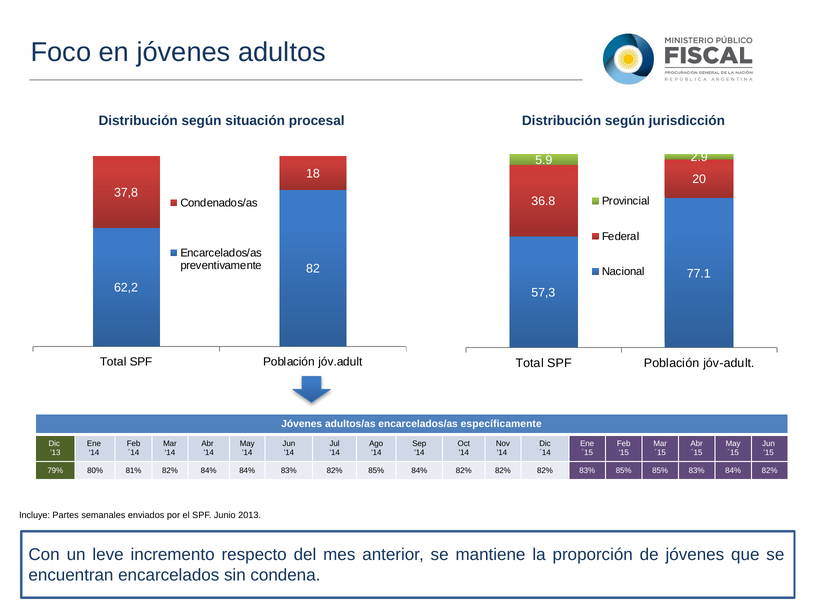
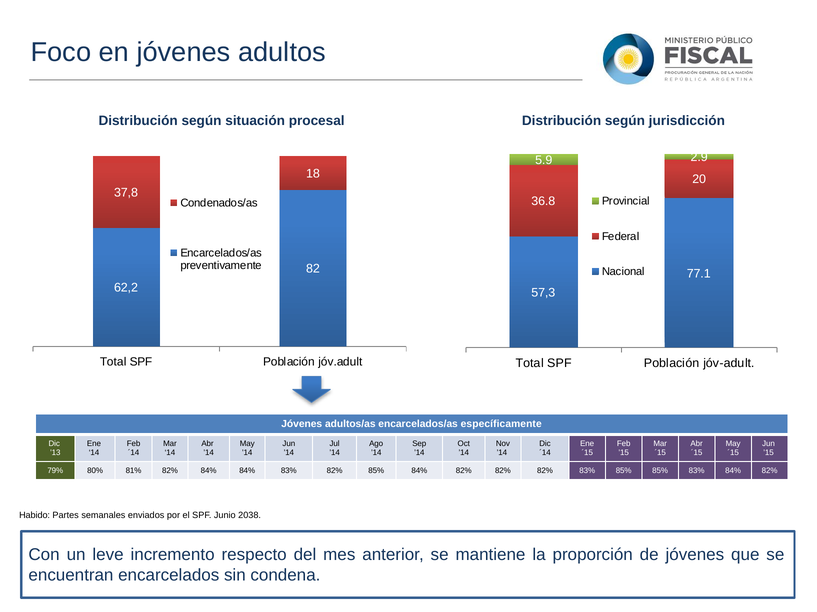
Incluye: Incluye -> Habido
2013: 2013 -> 2038
